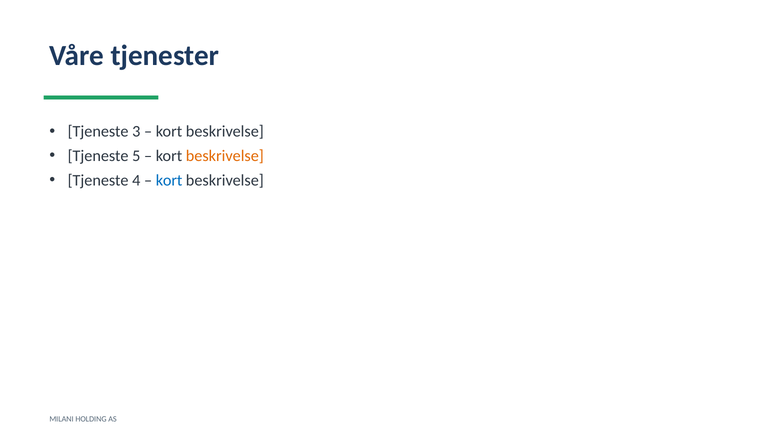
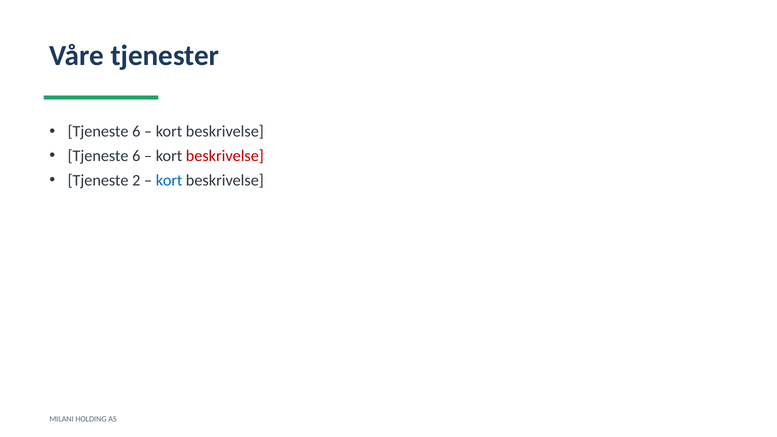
3 at (136, 132): 3 -> 6
5 at (136, 156): 5 -> 6
beskrivelse at (225, 156) colour: orange -> red
4: 4 -> 2
